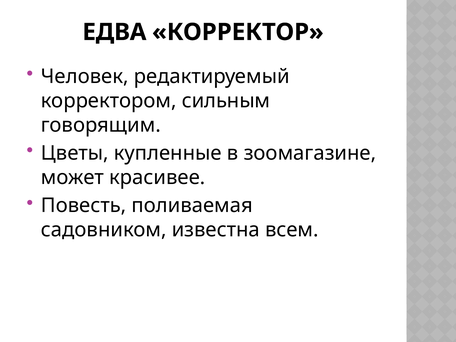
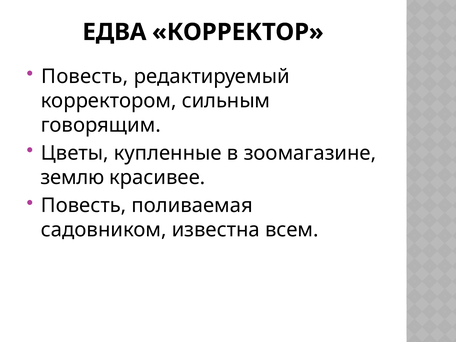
Человек at (85, 76): Человек -> Повесть
может: может -> землю
